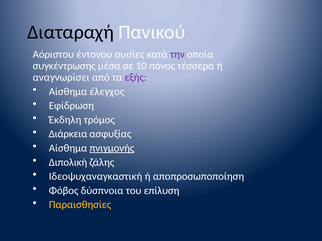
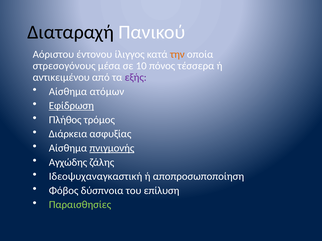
ουσίες: ουσίες -> ίλιγγος
την colour: purple -> orange
συγκέντρωσης: συγκέντρωσης -> στρεσογόνους
αναγνωρίσει: αναγνωρίσει -> αντικειμένου
έλεγχος: έλεγχος -> ατόμων
Εφίδρωση underline: none -> present
Έκδηλη: Έκδηλη -> Πλήθος
Διπολική: Διπολική -> Αγχώδης
Παραισθησίες colour: yellow -> light green
